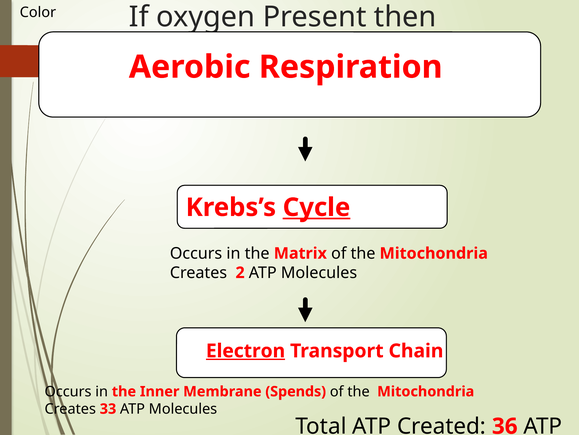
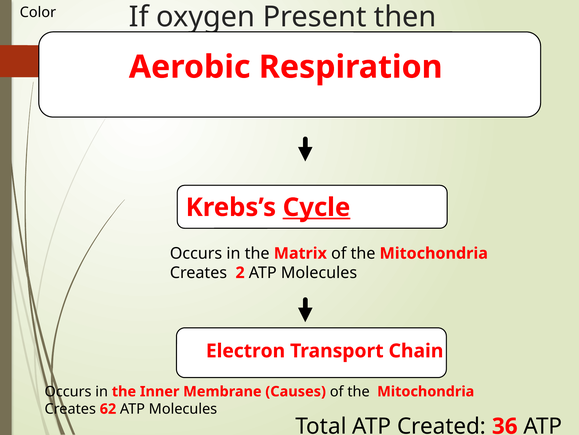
Electron underline: present -> none
Spends: Spends -> Causes
33: 33 -> 62
